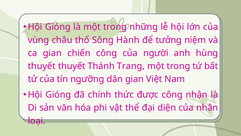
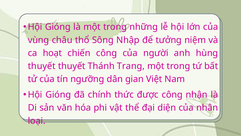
Hành: Hành -> Nhập
ca gian: gian -> hoạt
